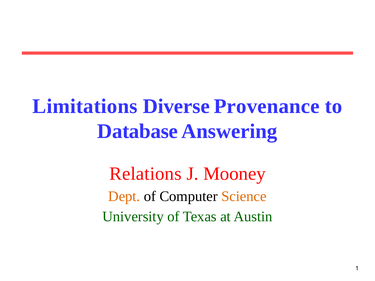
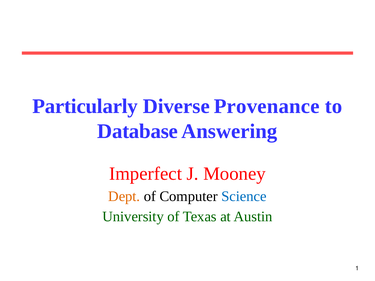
Limitations: Limitations -> Particularly
Relations: Relations -> Imperfect
Science colour: orange -> blue
